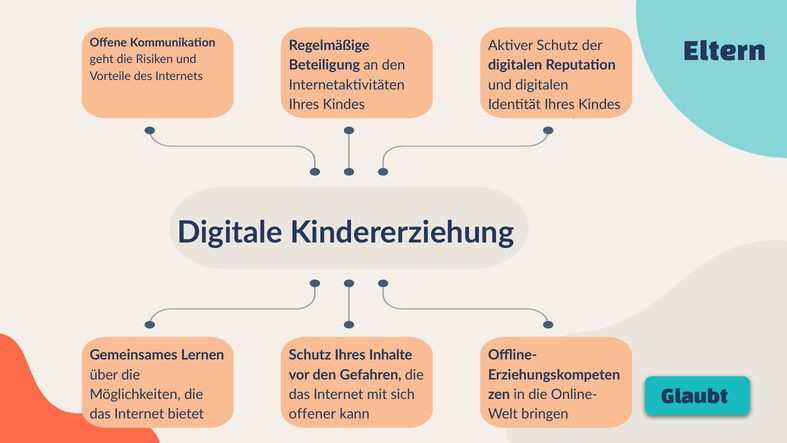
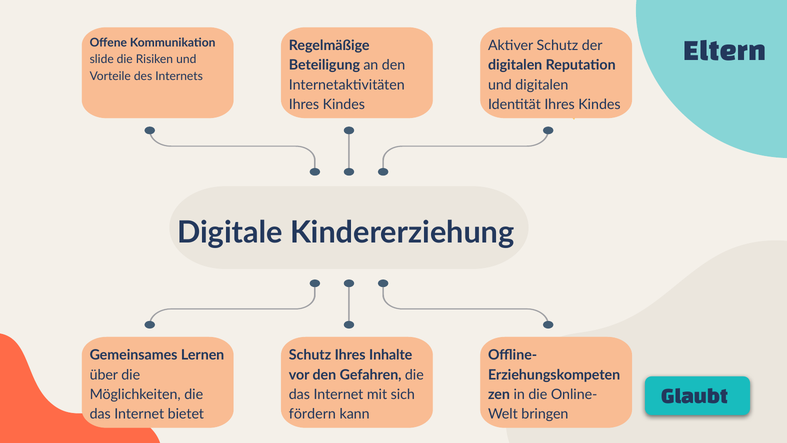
geht: geht -> slide
offener: offener -> fördern
